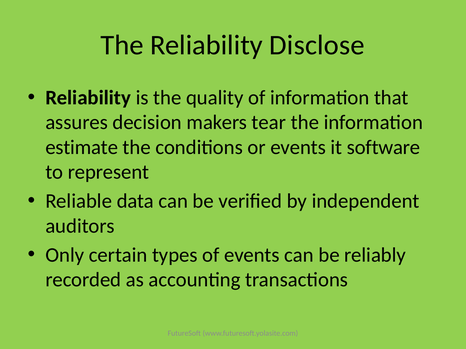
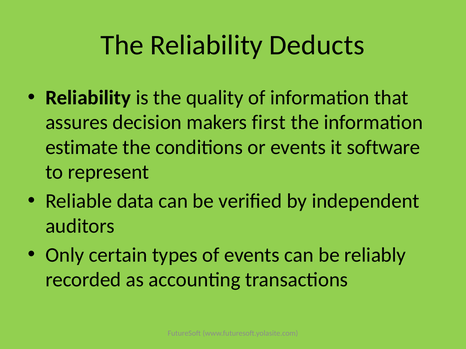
Disclose: Disclose -> Deducts
tear: tear -> first
